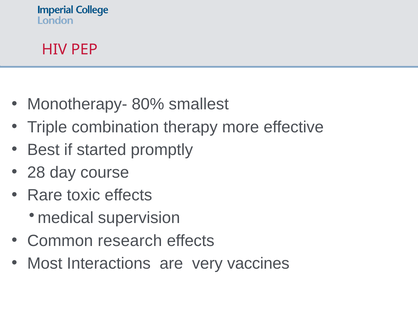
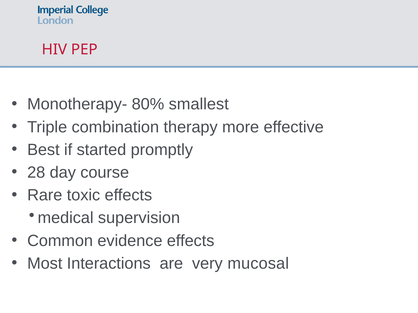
research: research -> evidence
vaccines: vaccines -> mucosal
